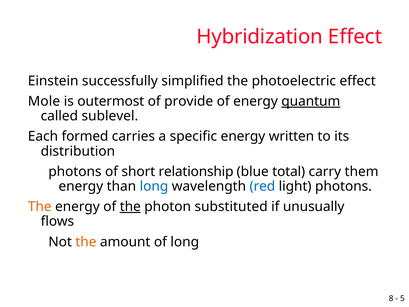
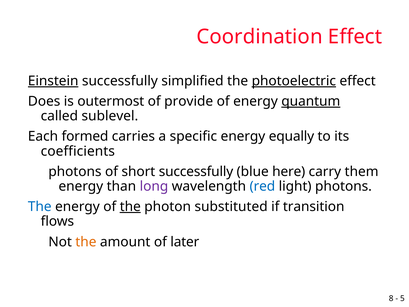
Hybridization: Hybridization -> Coordination
Einstein underline: none -> present
photoelectric underline: none -> present
Mole: Mole -> Does
written: written -> equally
distribution: distribution -> coefficients
short relationship: relationship -> successfully
total: total -> here
long at (154, 186) colour: blue -> purple
The at (40, 207) colour: orange -> blue
unusually: unusually -> transition
of long: long -> later
